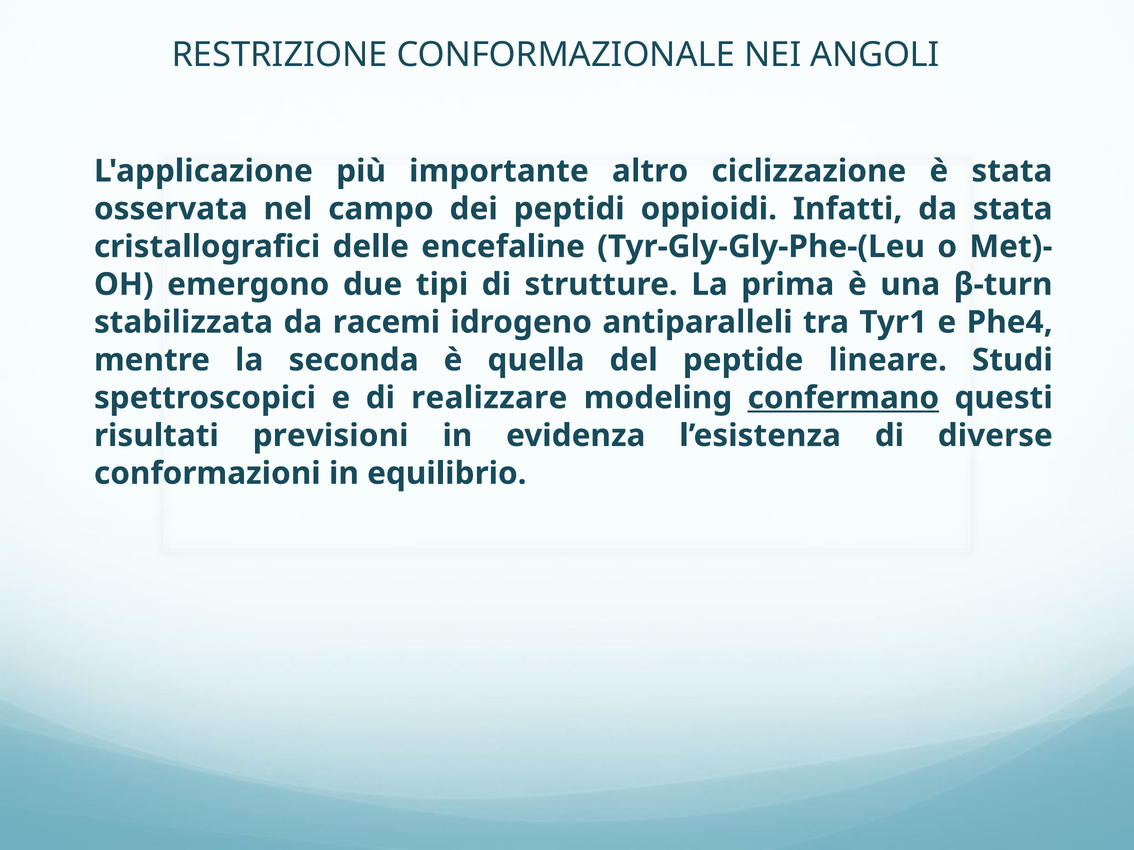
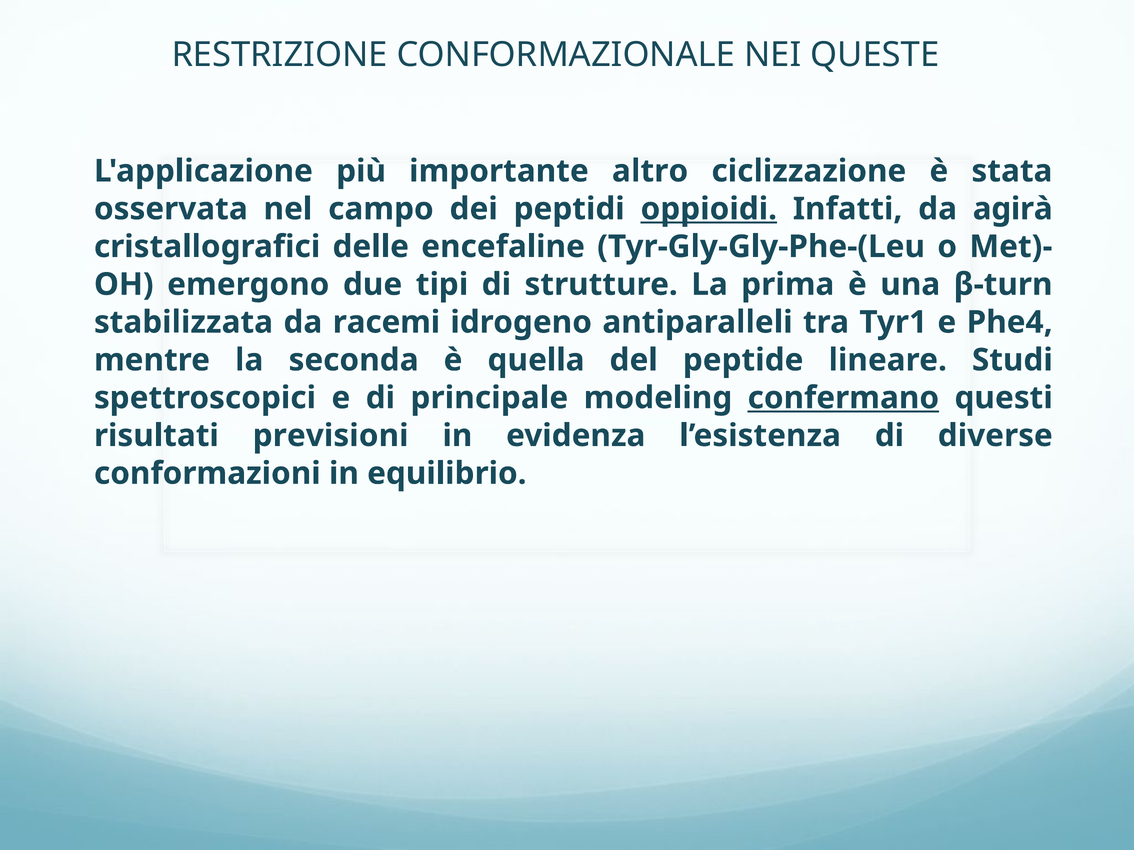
ANGOLI: ANGOLI -> QUESTE
oppioidi underline: none -> present
da stata: stata -> agirà
realizzare: realizzare -> principale
